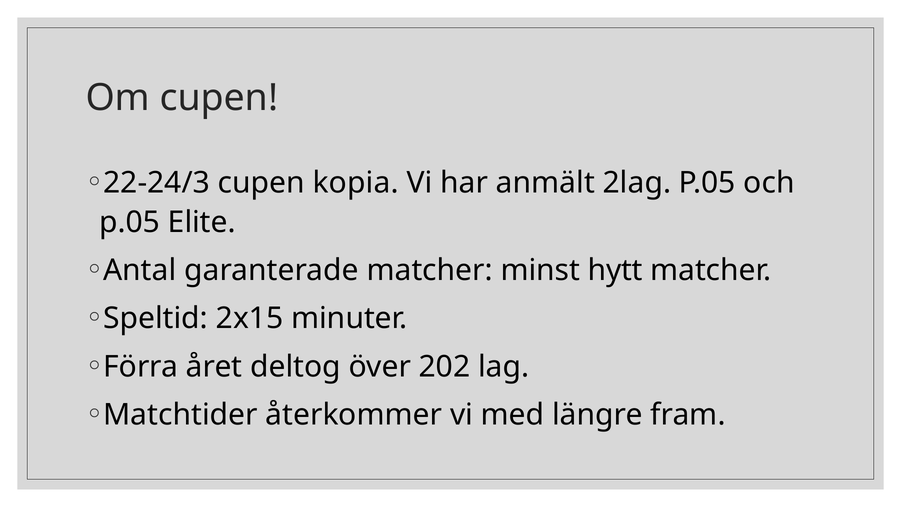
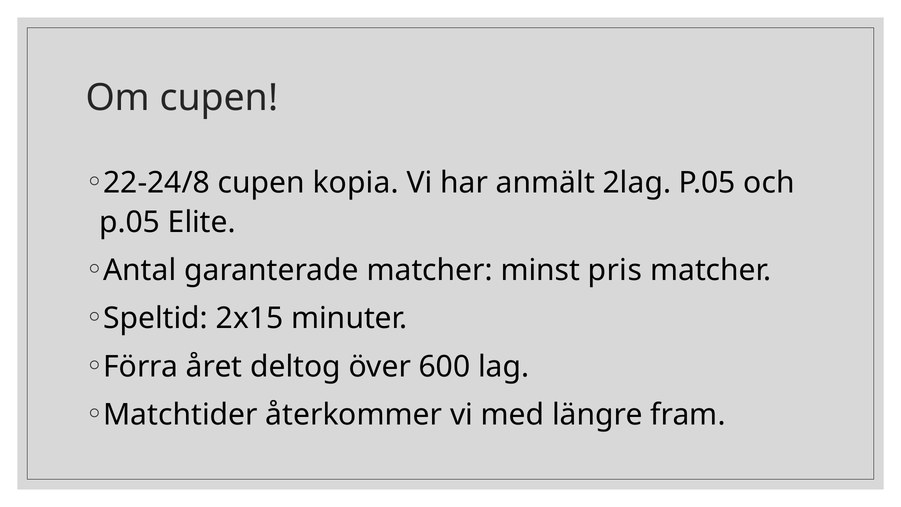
22-24/3: 22-24/3 -> 22-24/8
hytt: hytt -> pris
202: 202 -> 600
